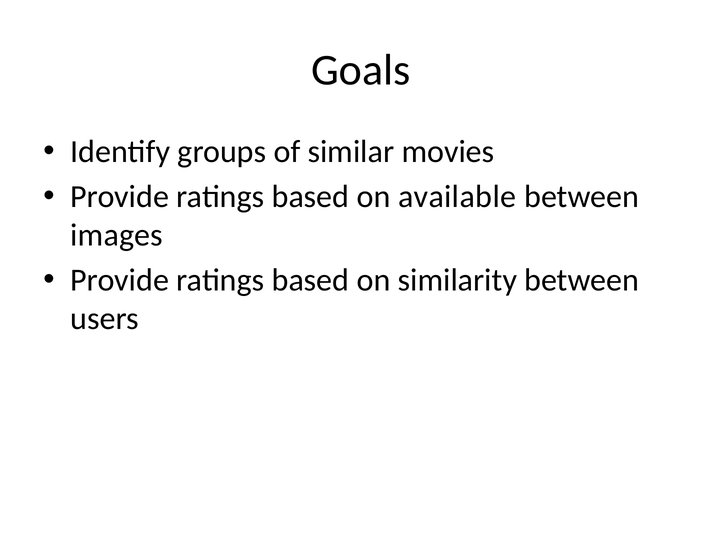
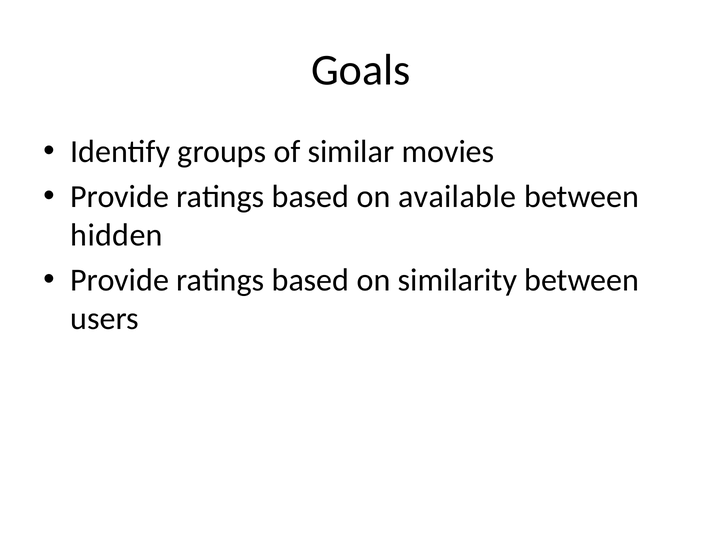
images: images -> hidden
